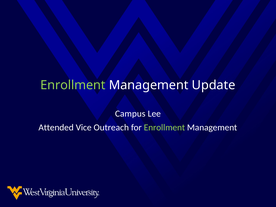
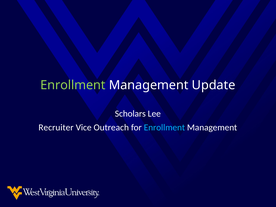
Campus: Campus -> Scholars
Attended: Attended -> Recruiter
Enrollment at (164, 127) colour: light green -> light blue
